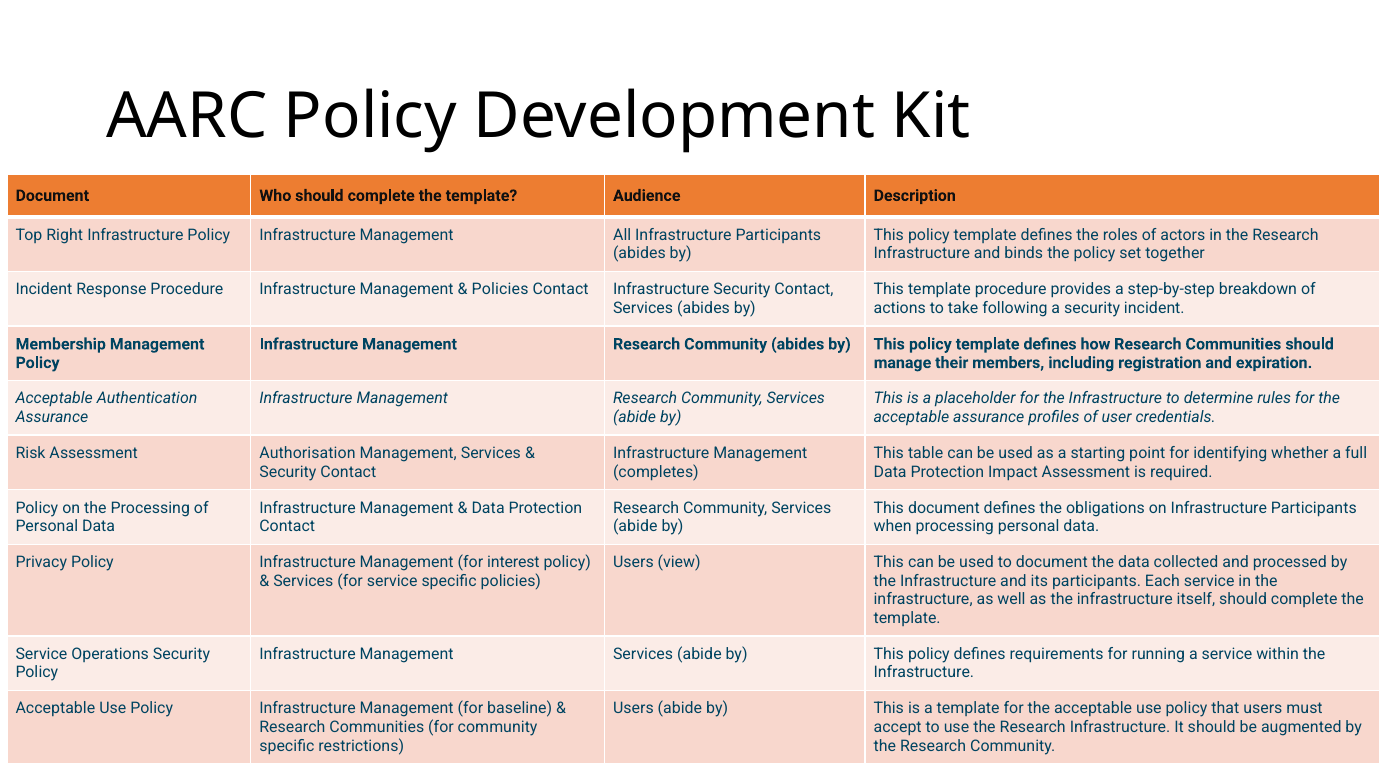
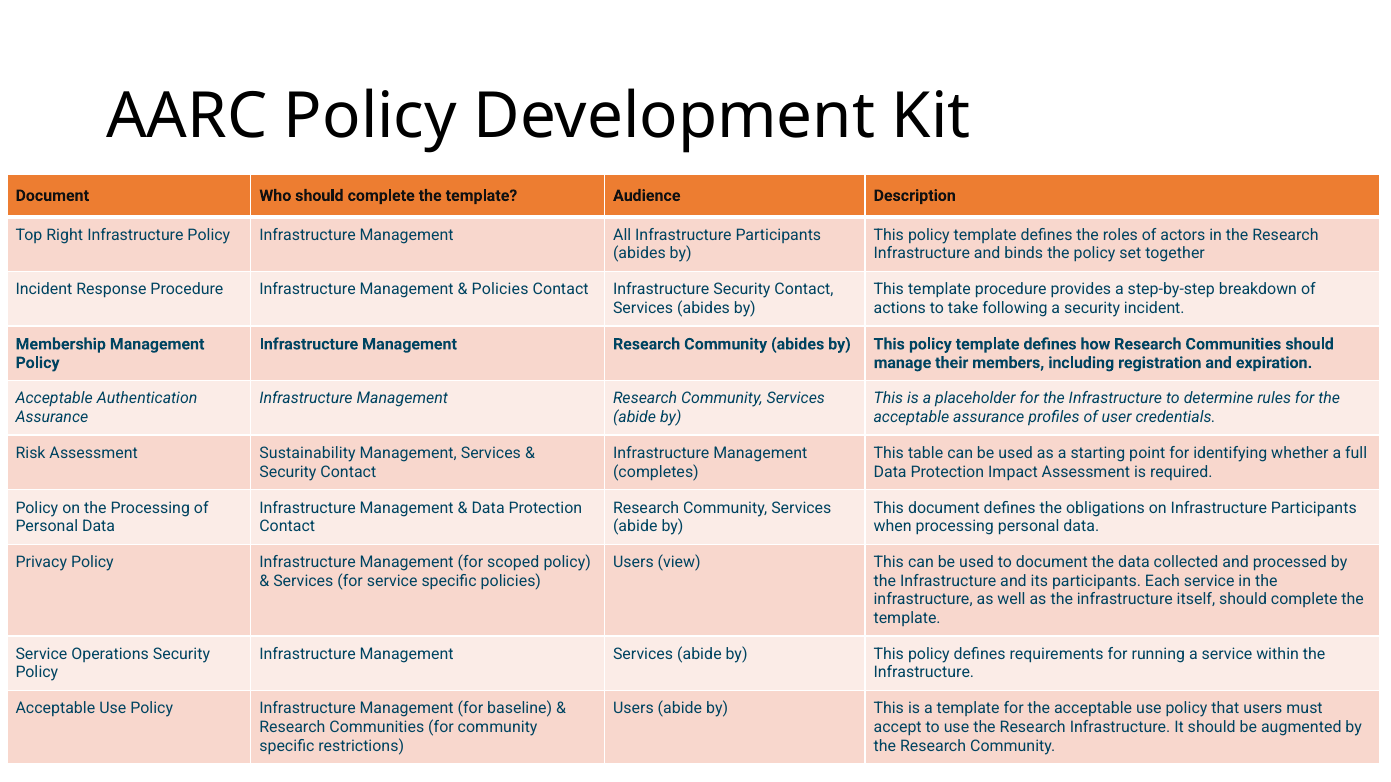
Authorisation: Authorisation -> Sustainability
interest: interest -> scoped
